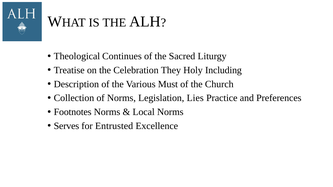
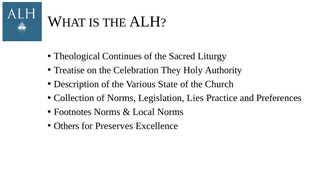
Including: Including -> Authority
Must: Must -> State
Serves: Serves -> Others
Entrusted: Entrusted -> Preserves
